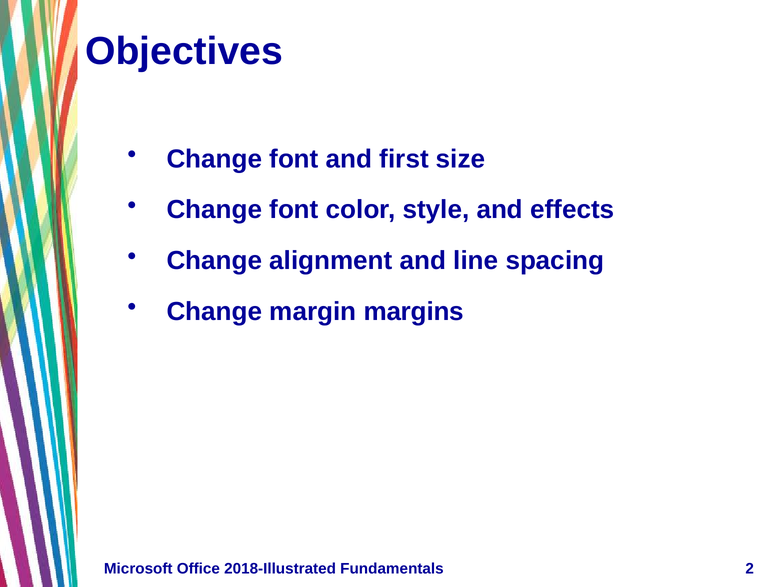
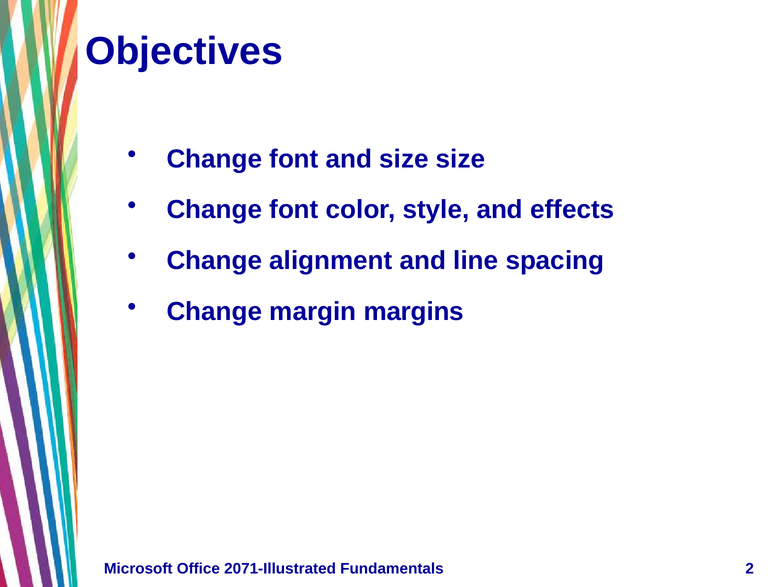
and first: first -> size
2018-Illustrated: 2018-Illustrated -> 2071-Illustrated
